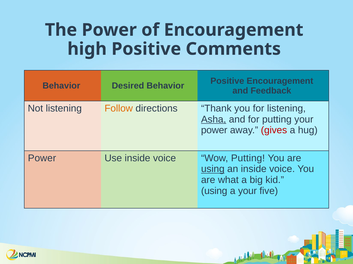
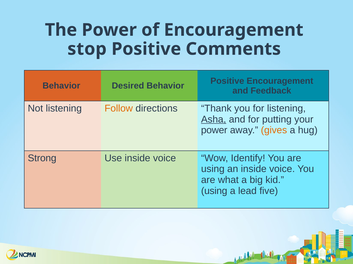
high: high -> stop
gives colour: red -> orange
Power at (42, 159): Power -> Strong
Wow Putting: Putting -> Identify
using at (213, 169) underline: present -> none
a your: your -> lead
